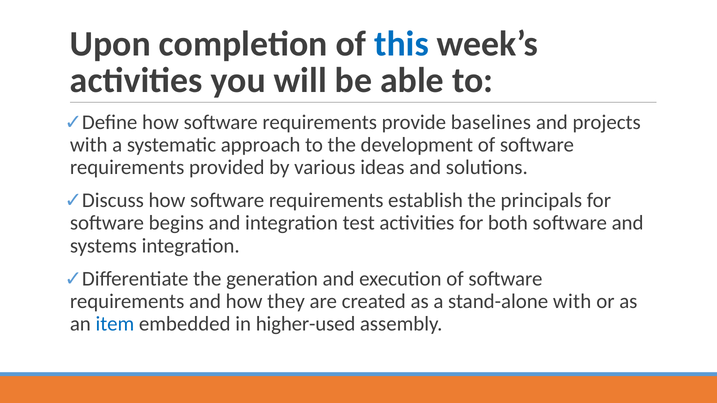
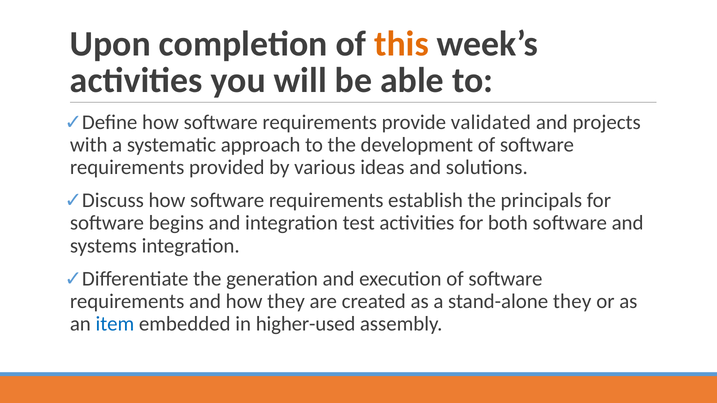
this colour: blue -> orange
baselines: baselines -> validated
stand-alone with: with -> they
